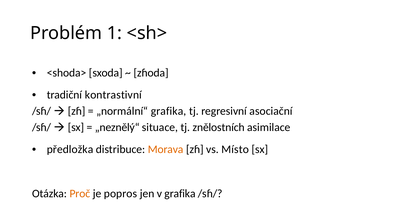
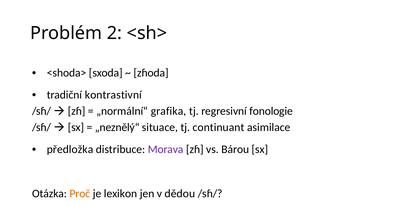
1: 1 -> 2
asociační: asociační -> fonologie
znělostních: znělostních -> continuant
Morava colour: orange -> purple
Místo: Místo -> Bárou
popros: popros -> lexikon
v grafika: grafika -> dědou
